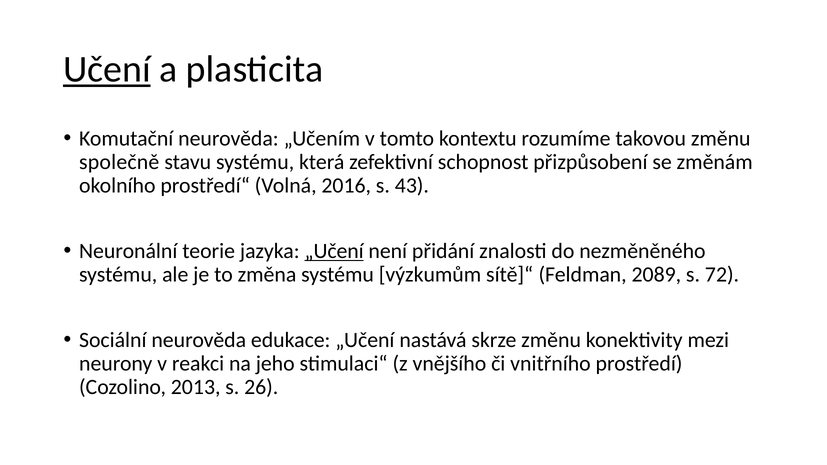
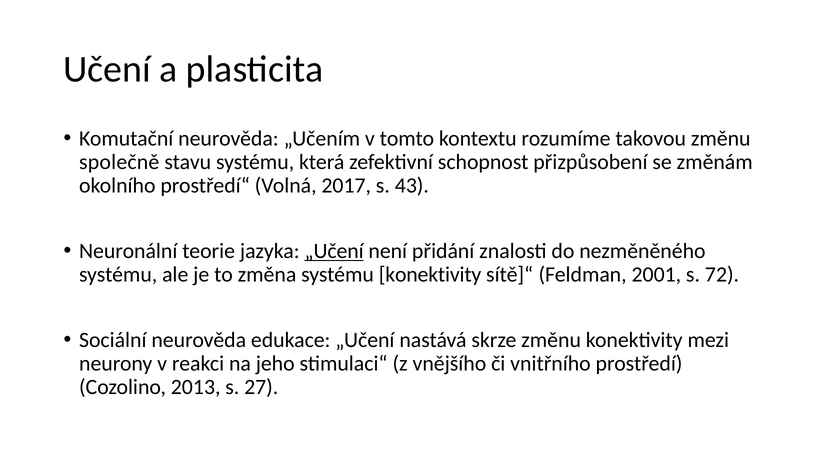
Učení underline: present -> none
2016: 2016 -> 2017
systému výzkumům: výzkumům -> konektivity
2089: 2089 -> 2001
26: 26 -> 27
